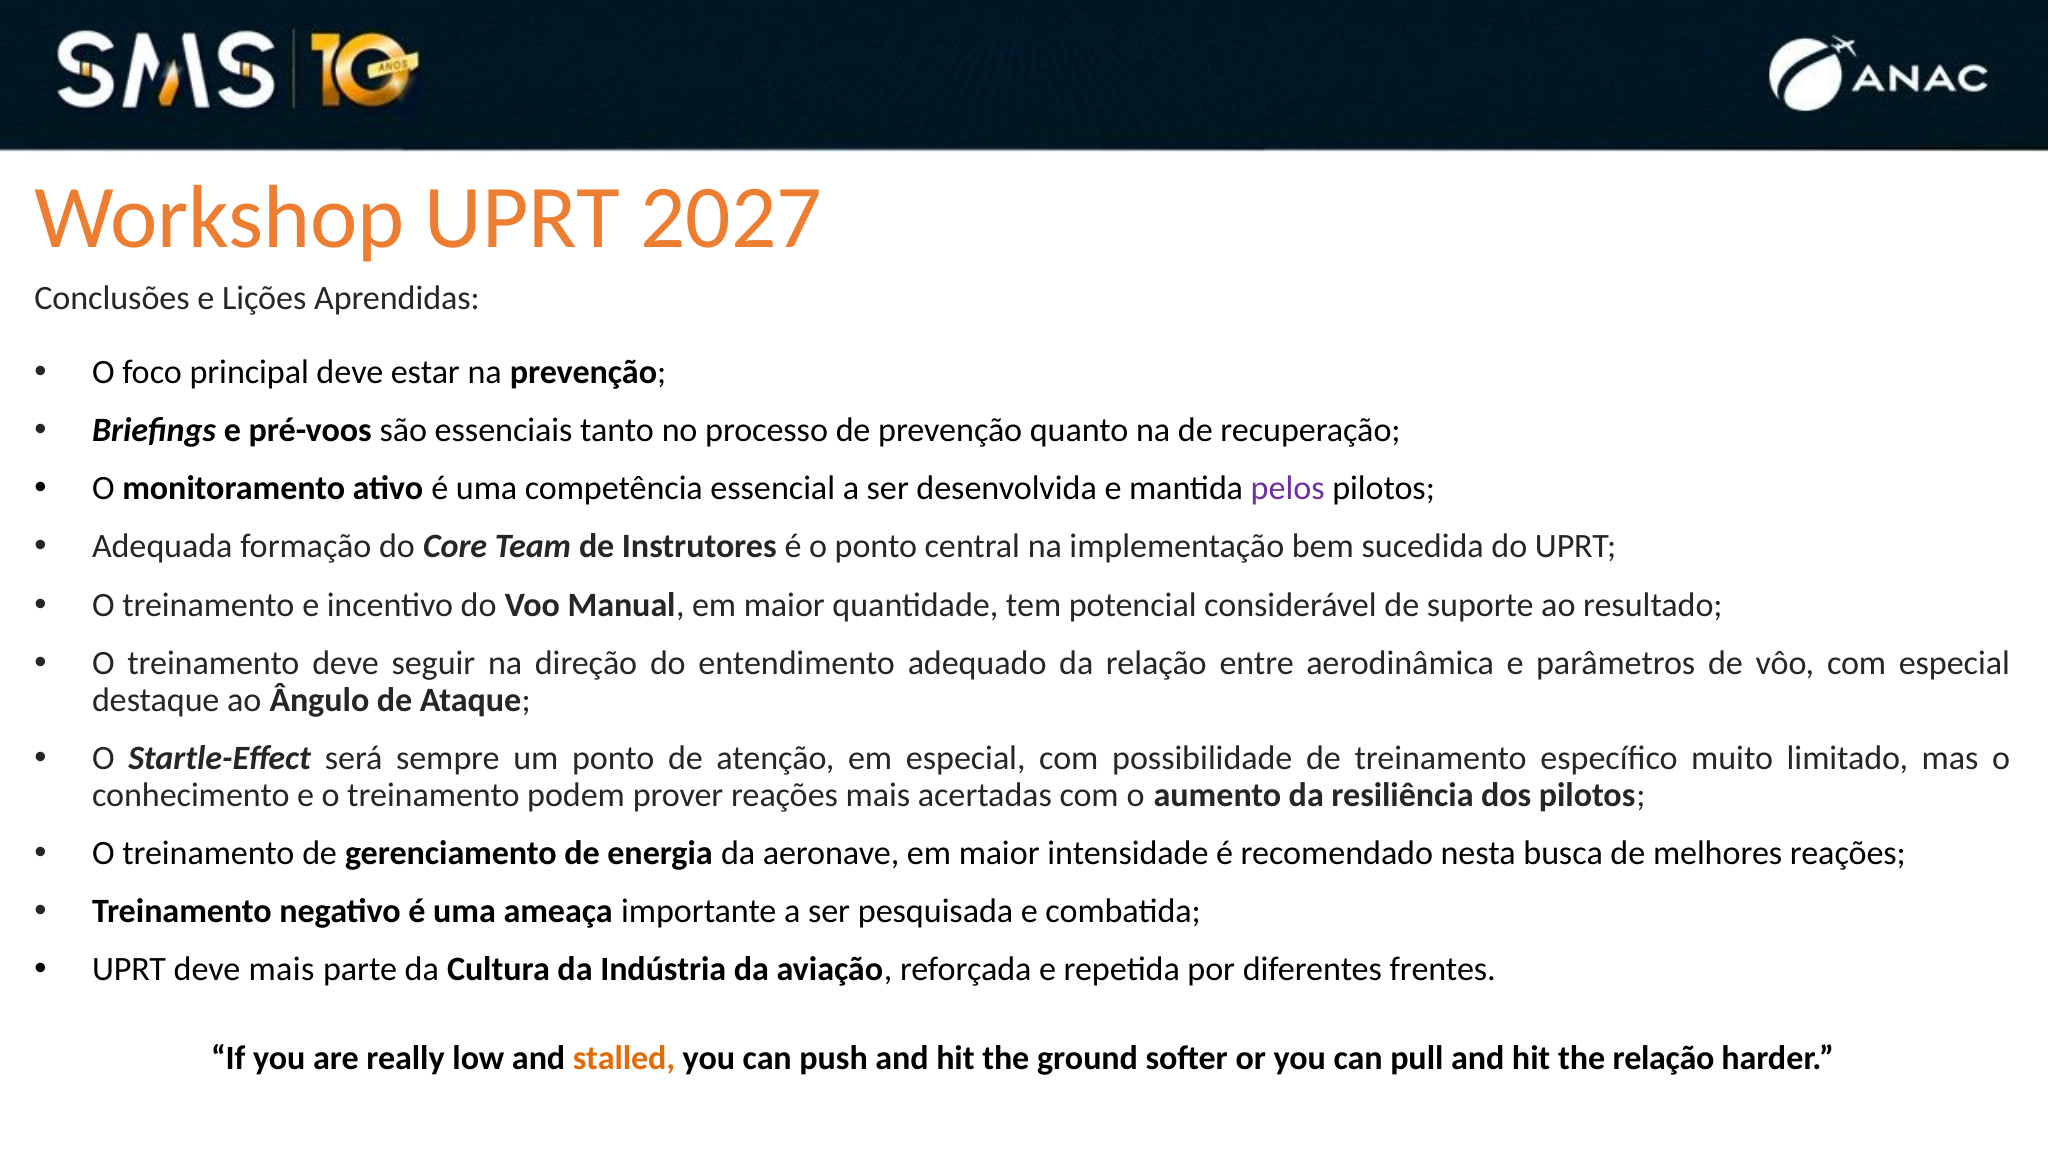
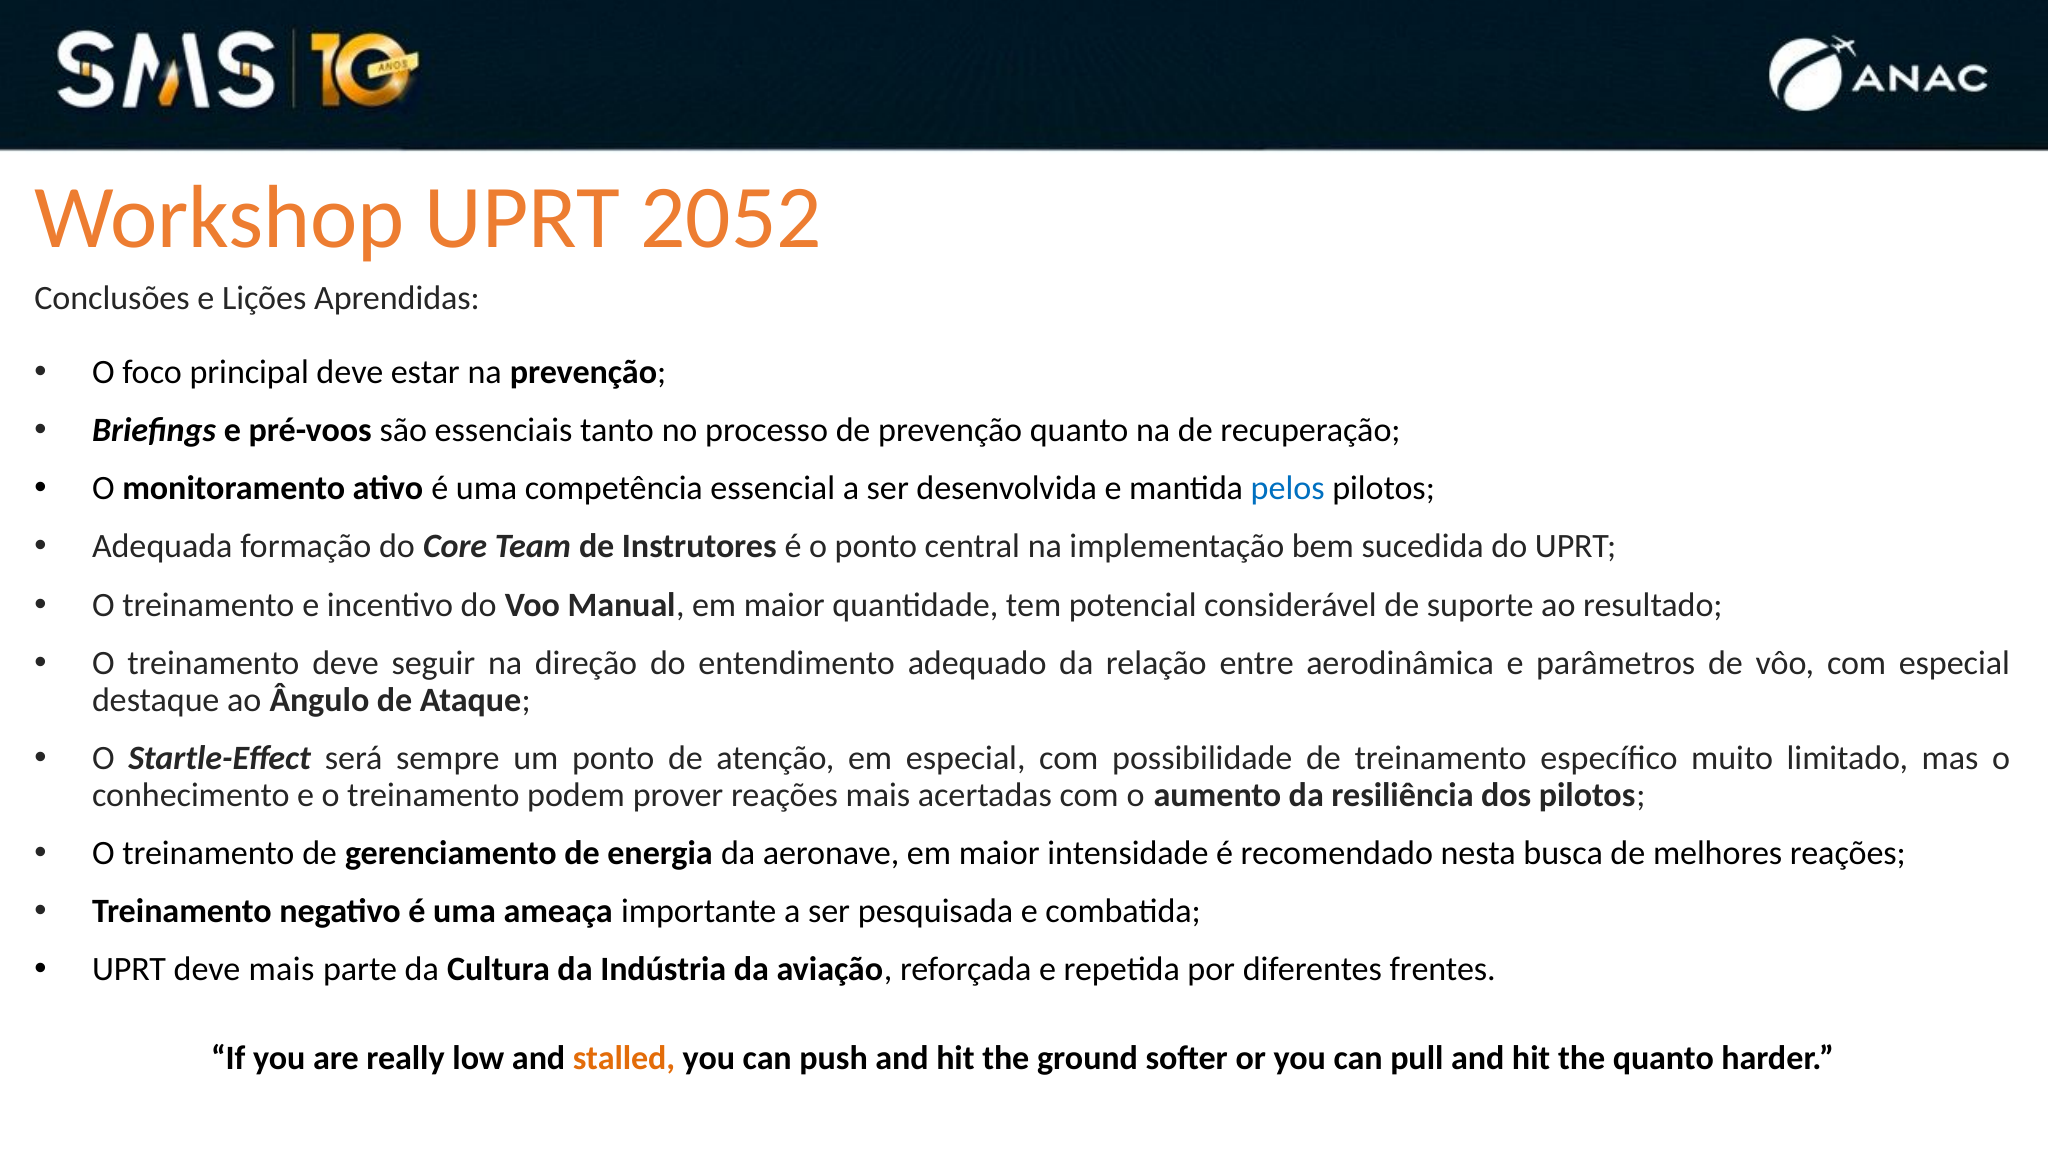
2027: 2027 -> 2052
pelos colour: purple -> blue
the relação: relação -> quanto
